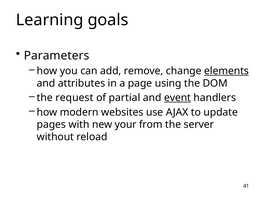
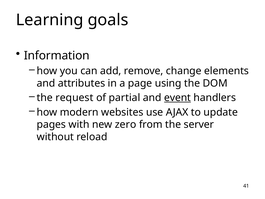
Parameters: Parameters -> Information
elements underline: present -> none
your: your -> zero
